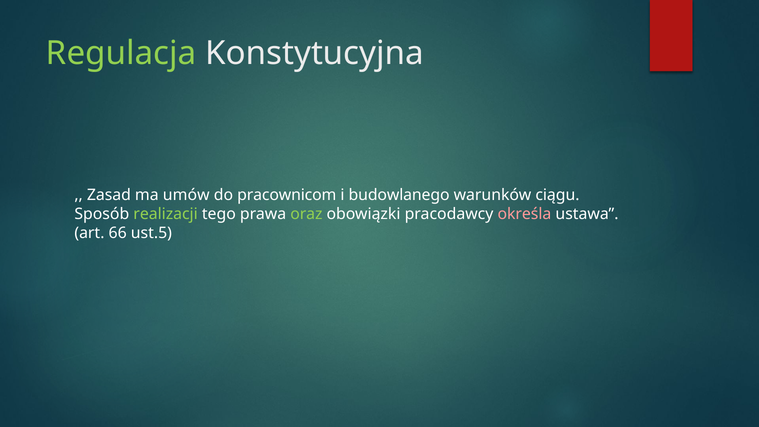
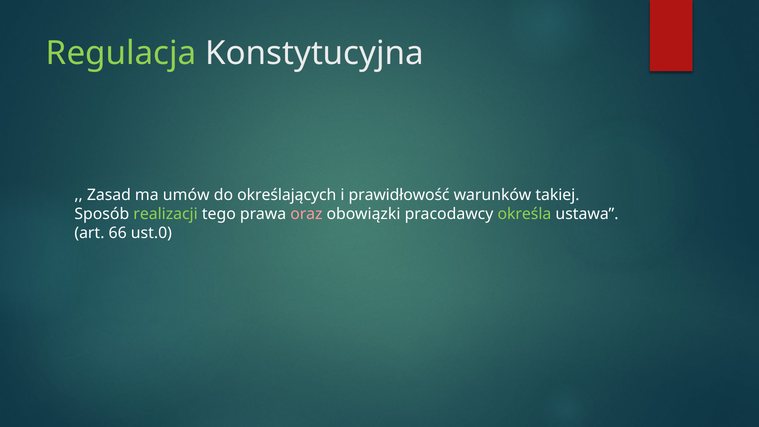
pracownicom: pracownicom -> określających
budowlanego: budowlanego -> prawidłowość
ciągu: ciągu -> takiej
oraz colour: light green -> pink
określa colour: pink -> light green
ust.5: ust.5 -> ust.0
